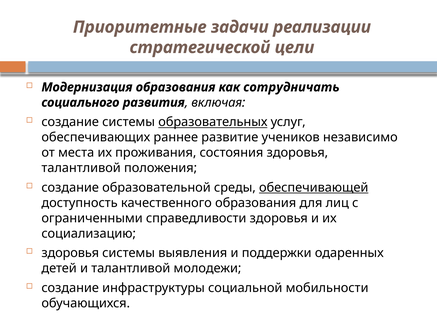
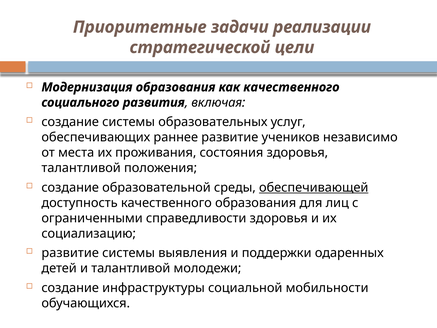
как сотрудничать: сотрудничать -> качественного
образовательных underline: present -> none
здоровья at (70, 253): здоровья -> развитие
